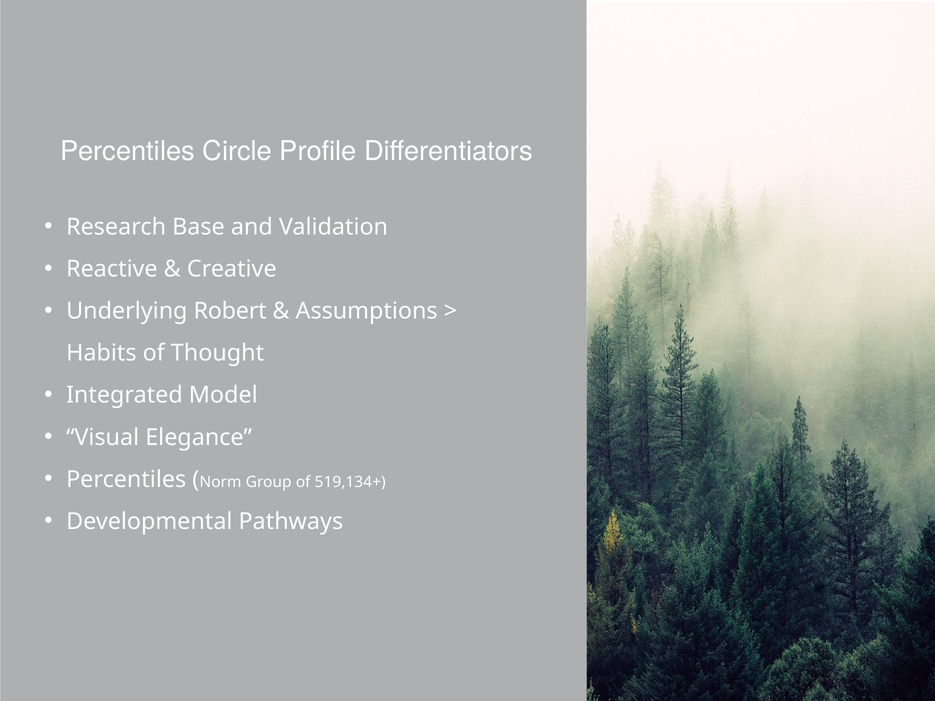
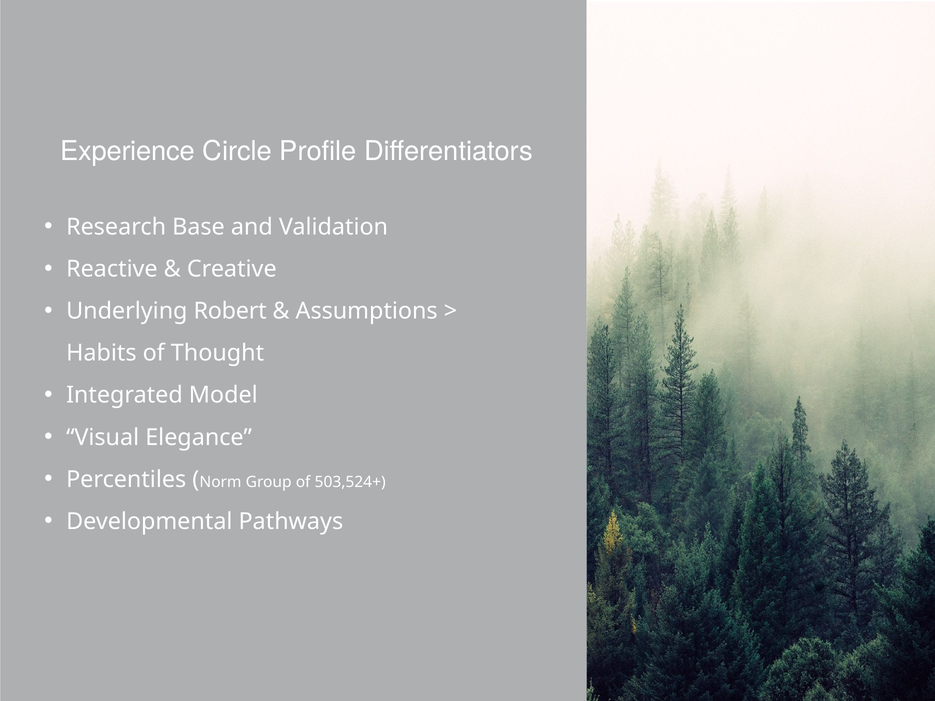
Percentiles at (127, 151): Percentiles -> Experience
519,134+: 519,134+ -> 503,524+
